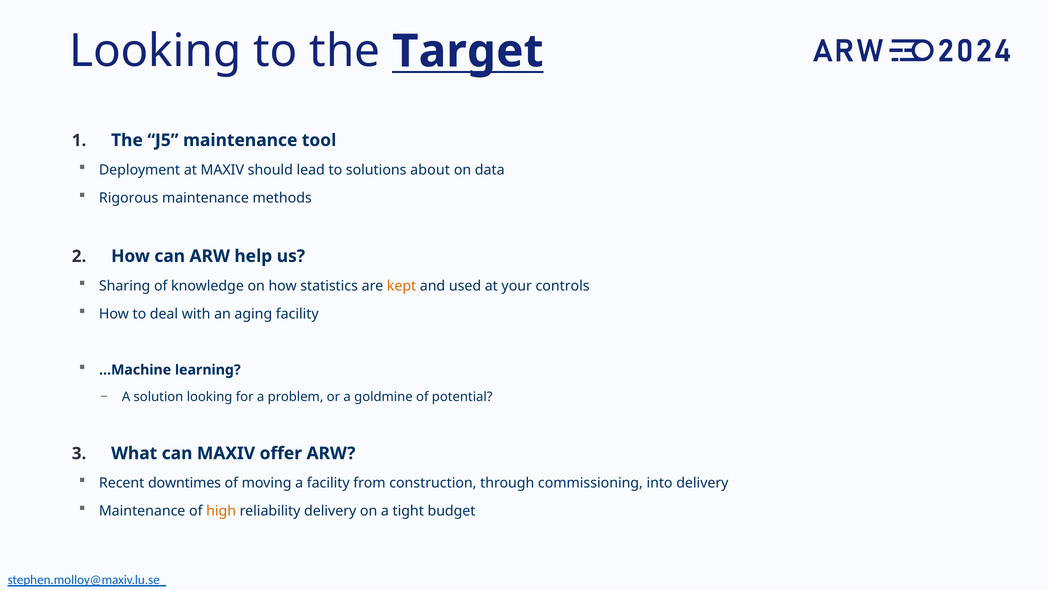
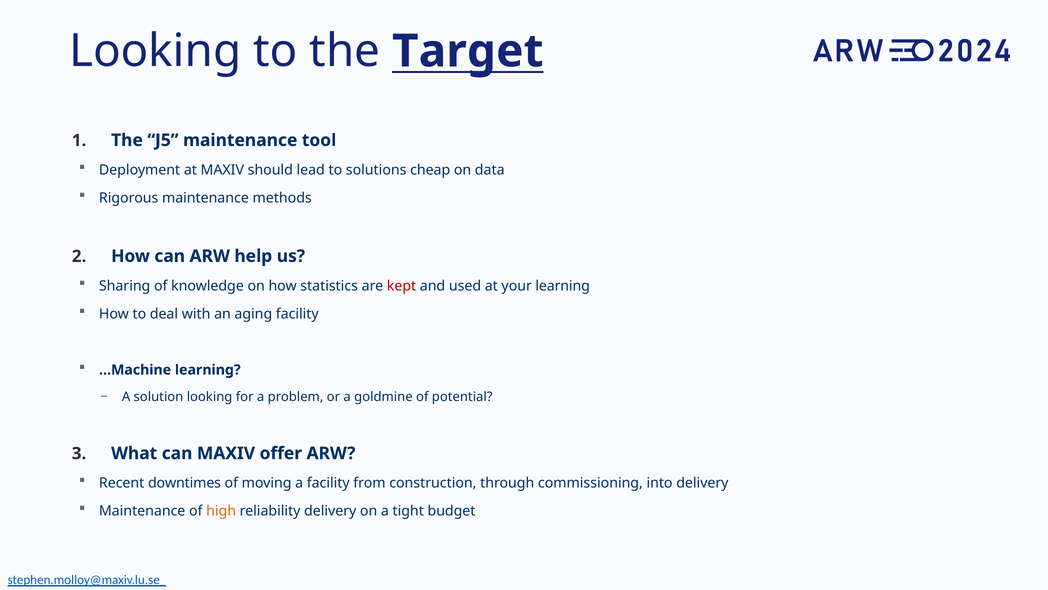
about: about -> cheap
kept colour: orange -> red
your controls: controls -> learning
